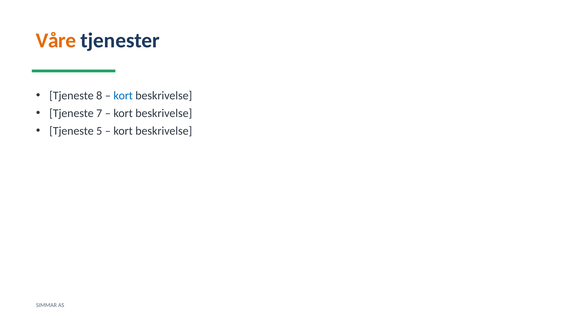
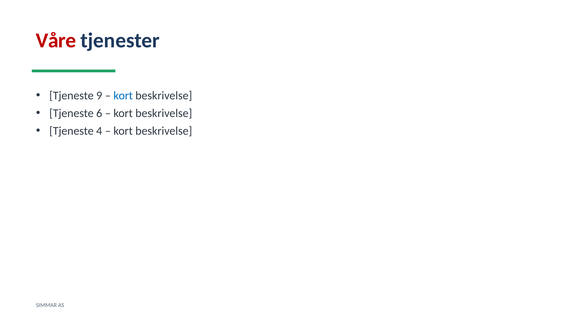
Våre colour: orange -> red
8: 8 -> 9
7: 7 -> 6
5: 5 -> 4
